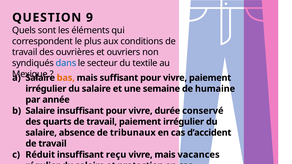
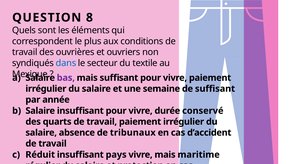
9: 9 -> 8
bas colour: orange -> purple
de humaine: humaine -> suffisant
reçu: reçu -> pays
vacances: vacances -> maritime
